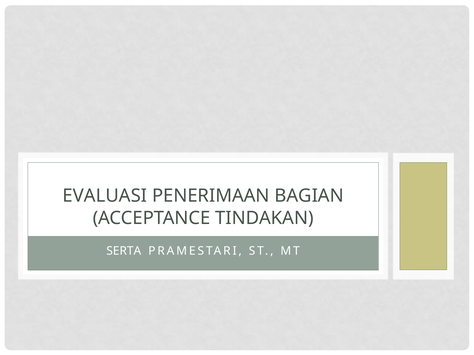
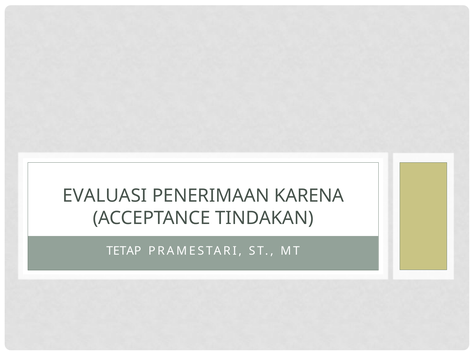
BAGIAN: BAGIAN -> KARENA
SERTA: SERTA -> TETAP
